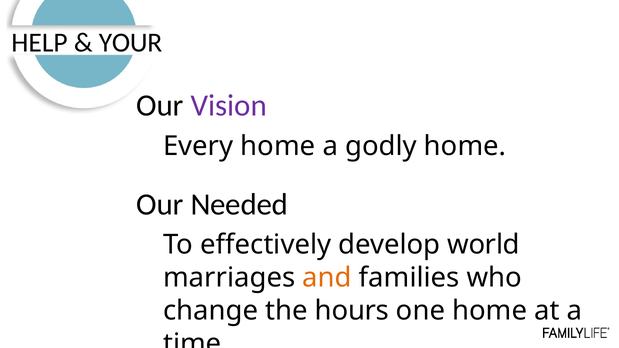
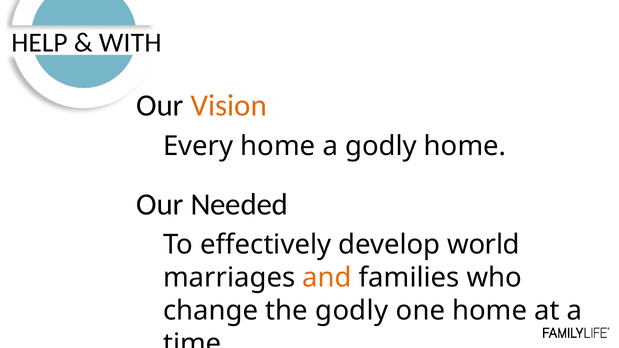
YOUR: YOUR -> WITH
Vision colour: purple -> orange
the hours: hours -> godly
